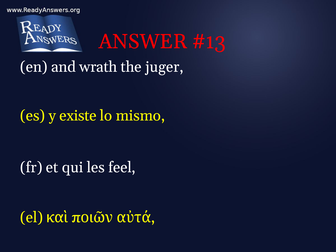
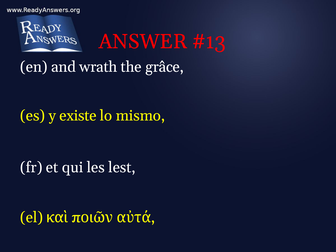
juger: juger -> grâce
feel: feel -> lest
